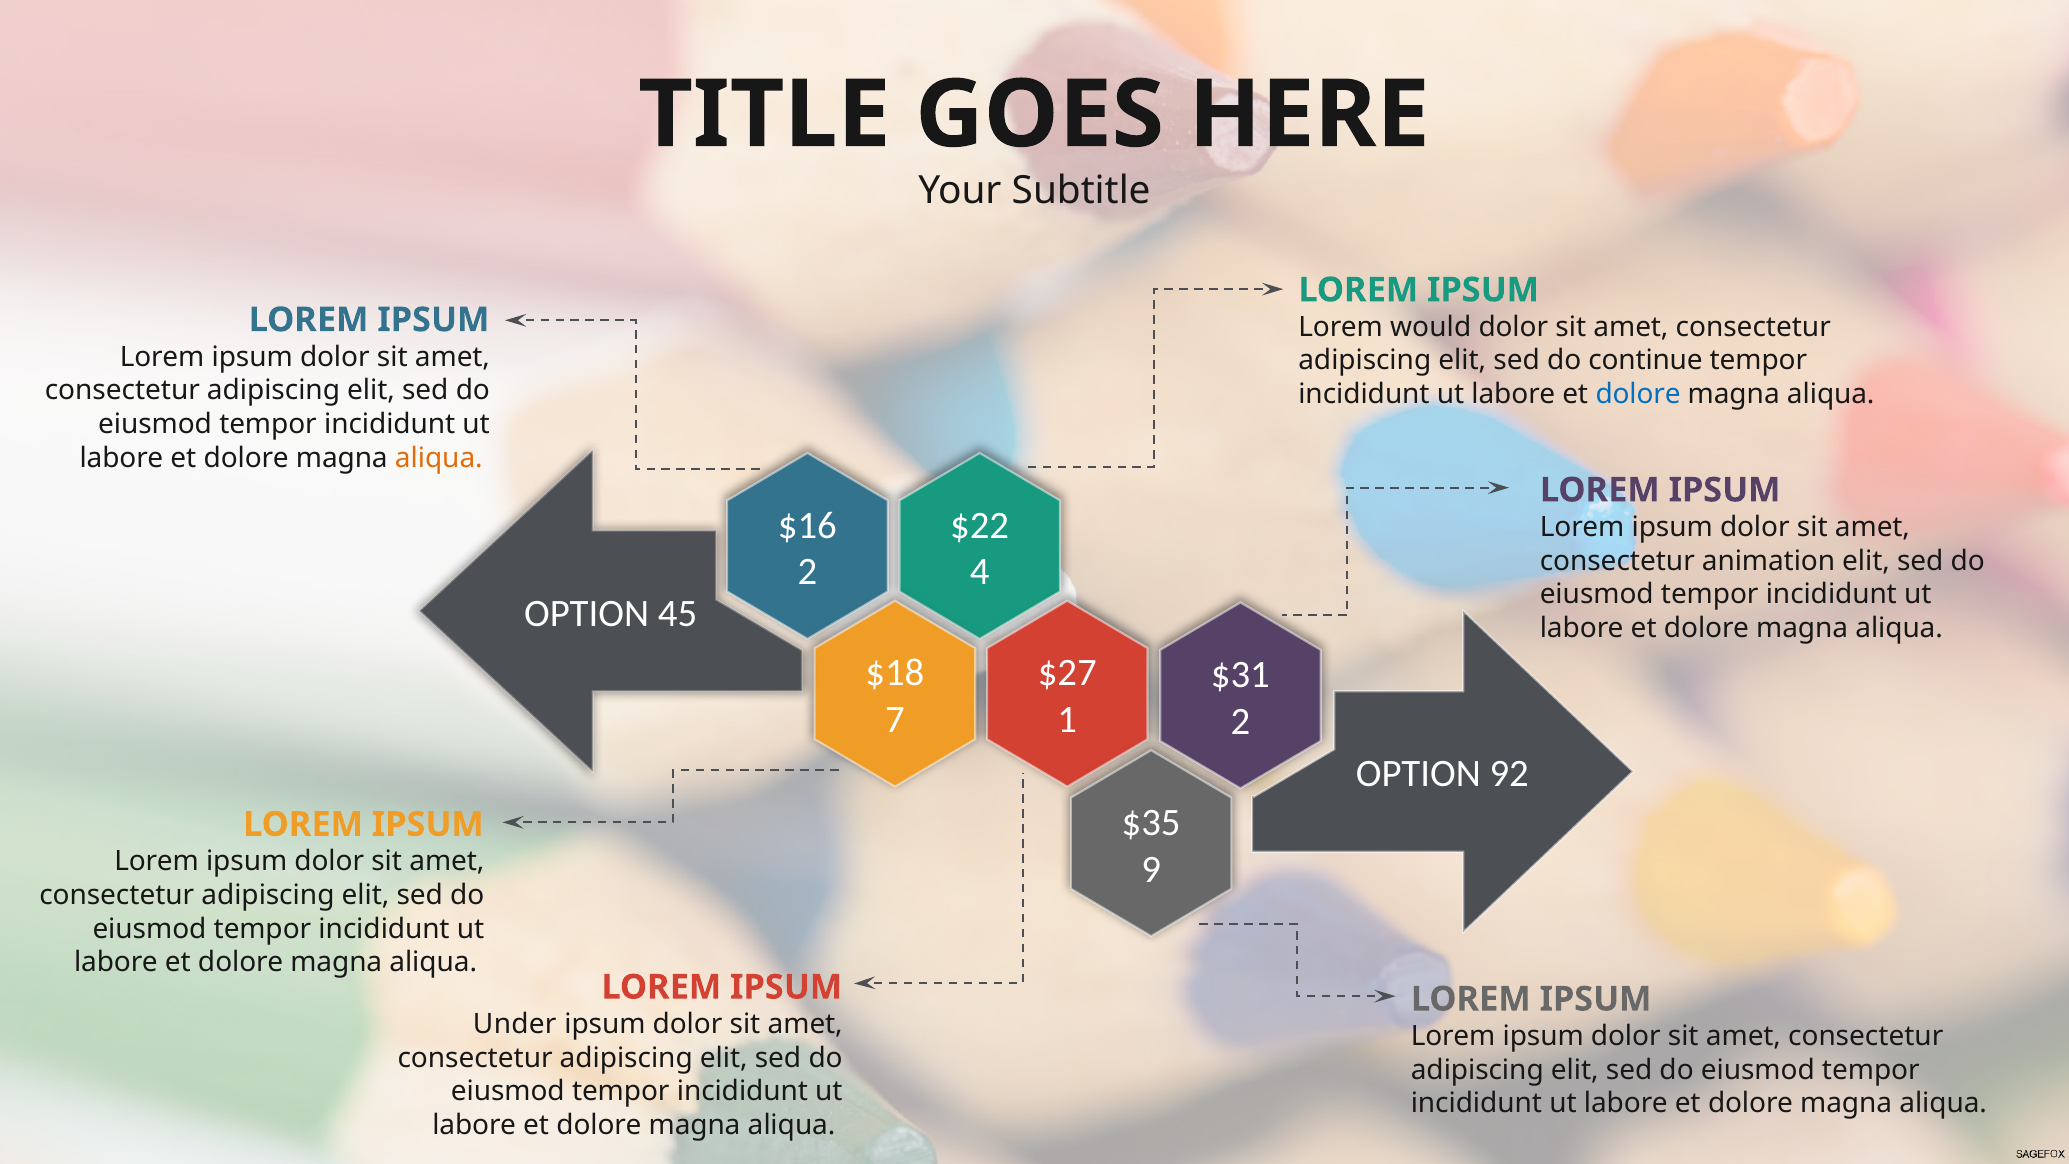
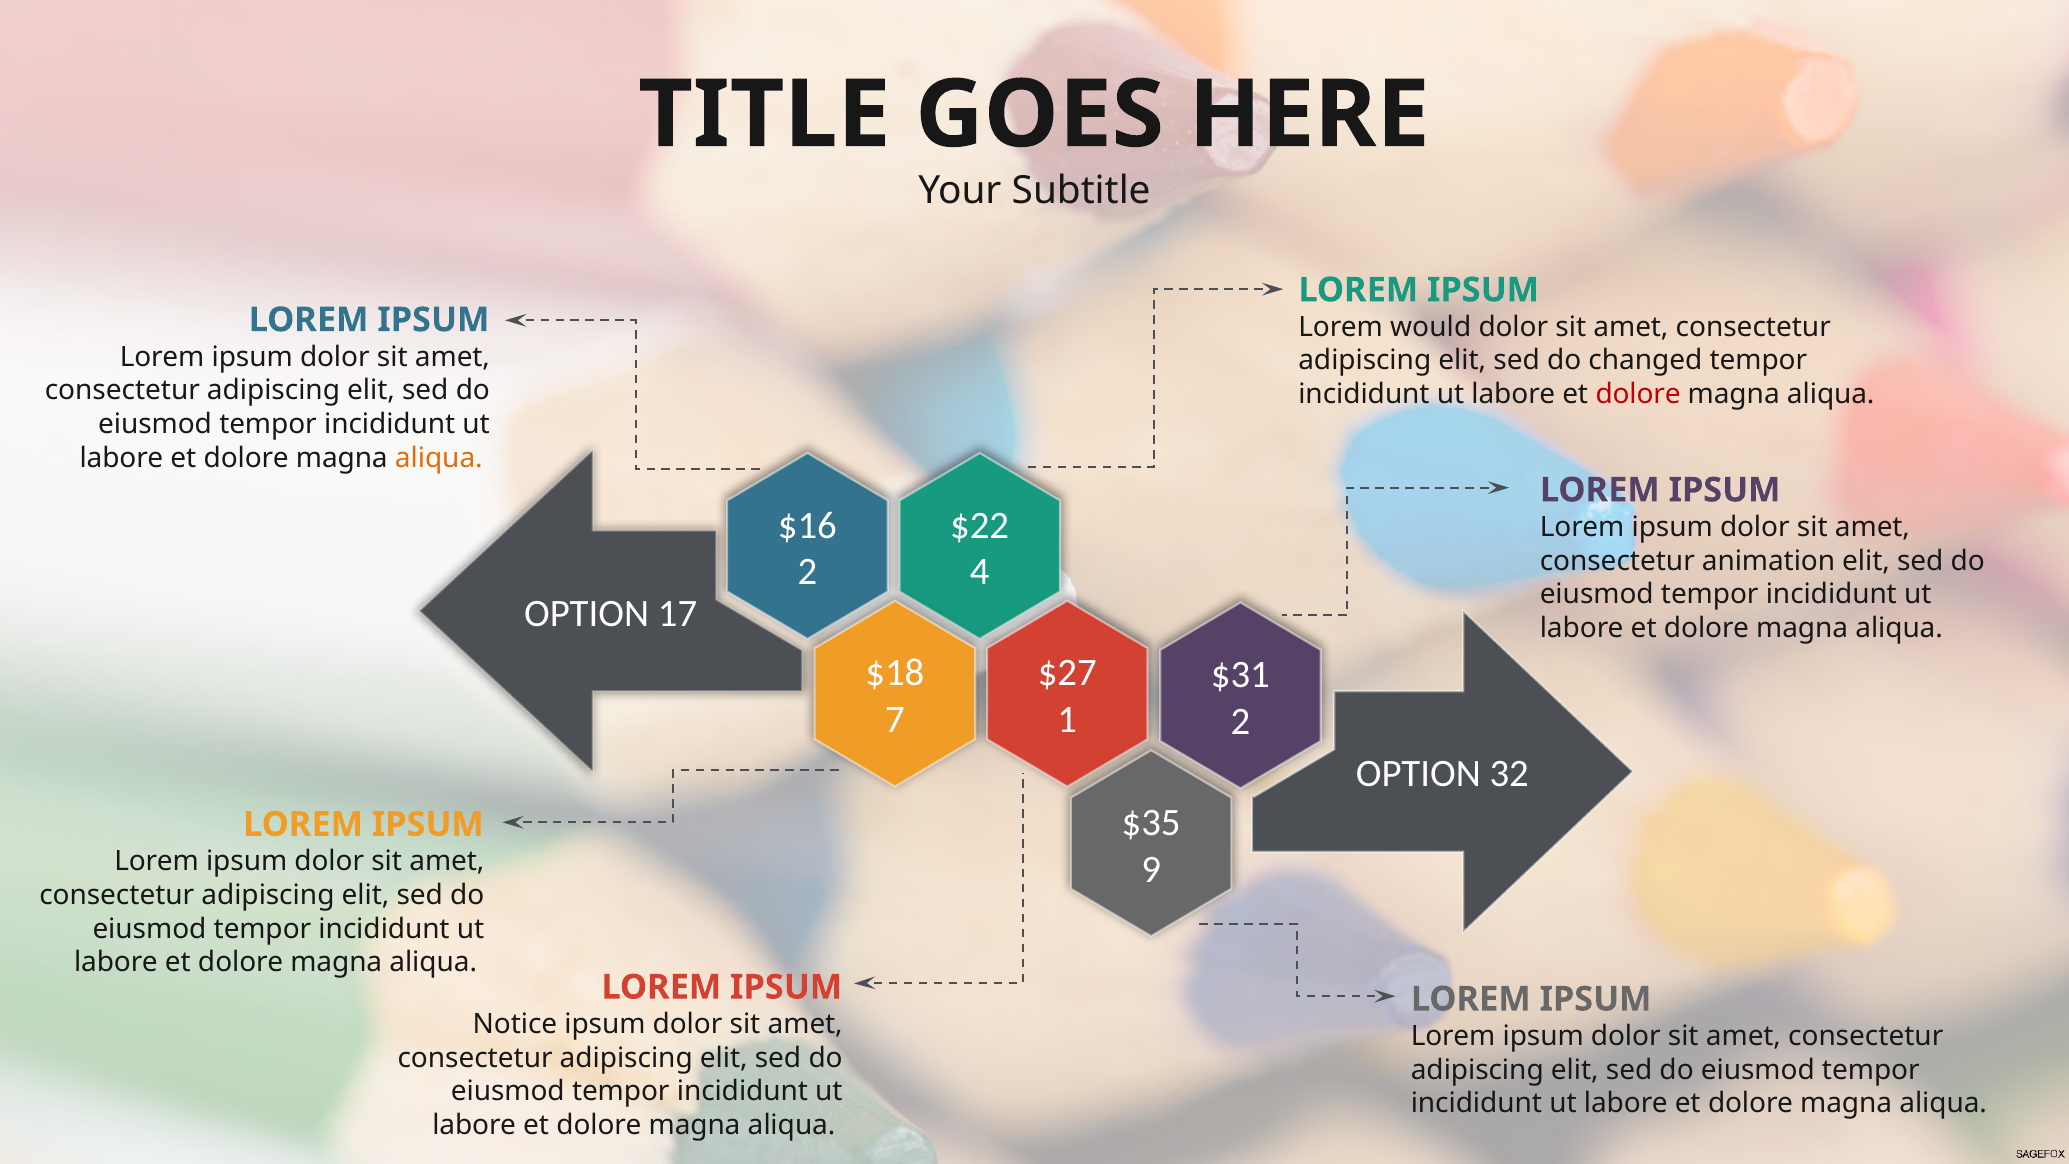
continue: continue -> changed
dolore at (1638, 394) colour: blue -> red
45: 45 -> 17
92: 92 -> 32
Under: Under -> Notice
